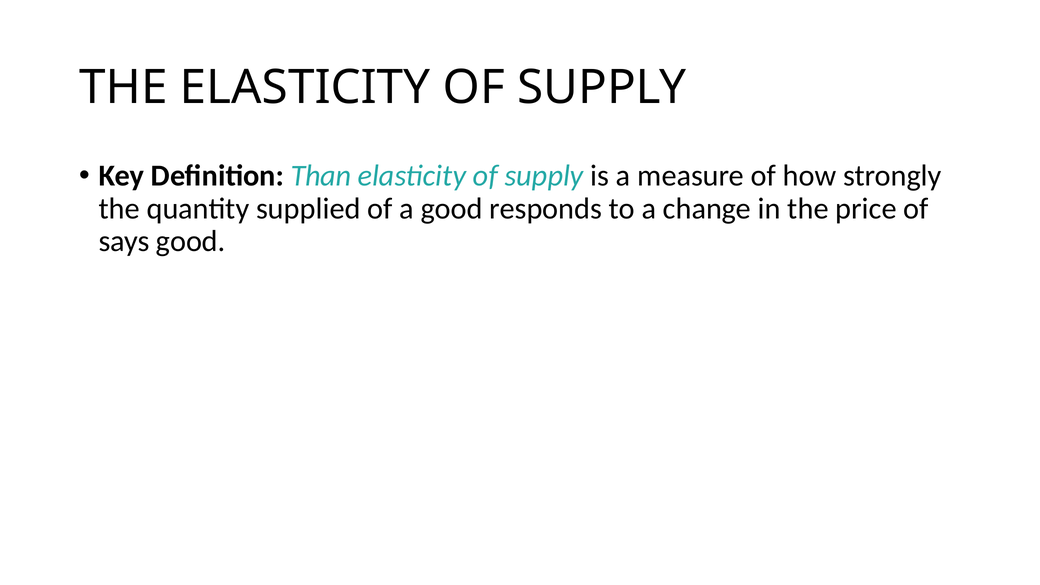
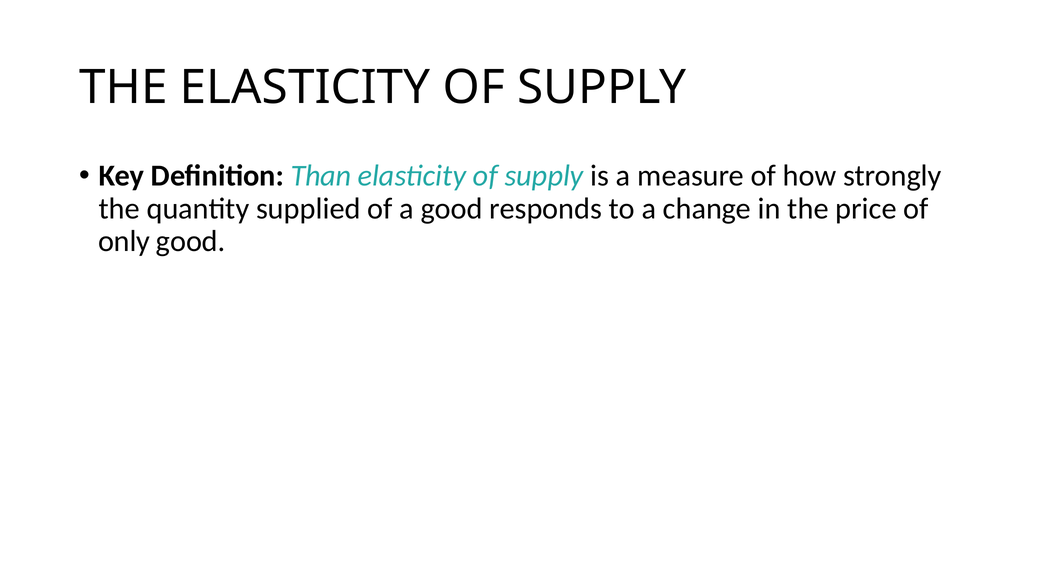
says: says -> only
